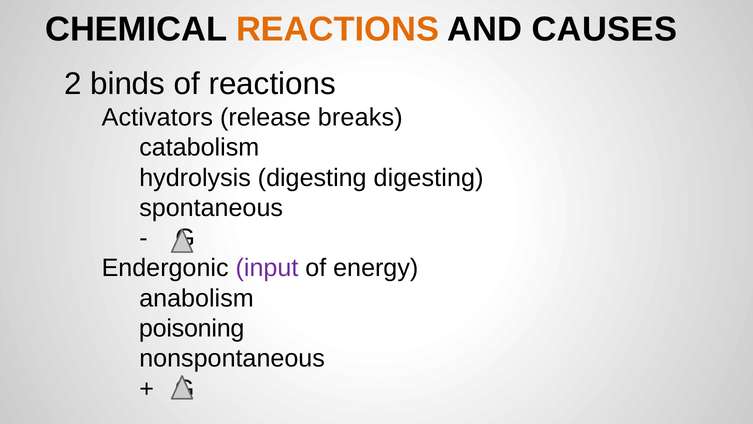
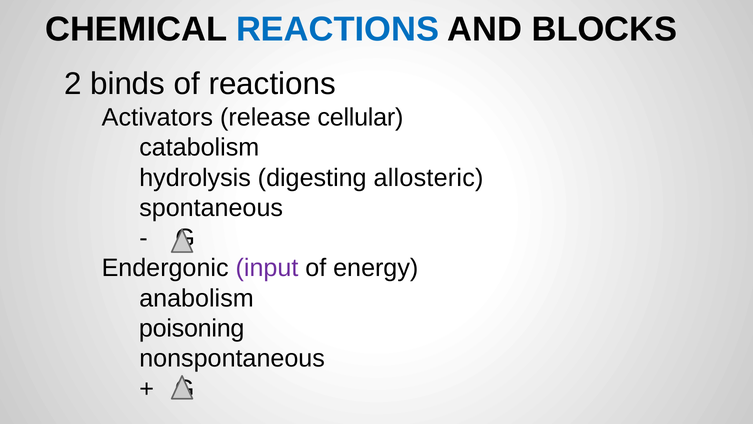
REACTIONS at (338, 29) colour: orange -> blue
CAUSES: CAUSES -> BLOCKS
breaks: breaks -> cellular
digesting digesting: digesting -> allosteric
